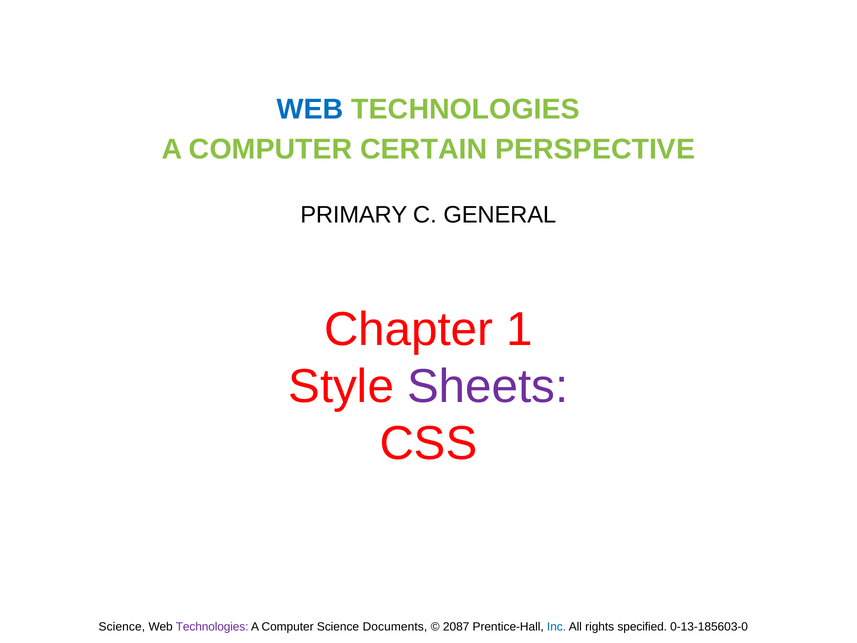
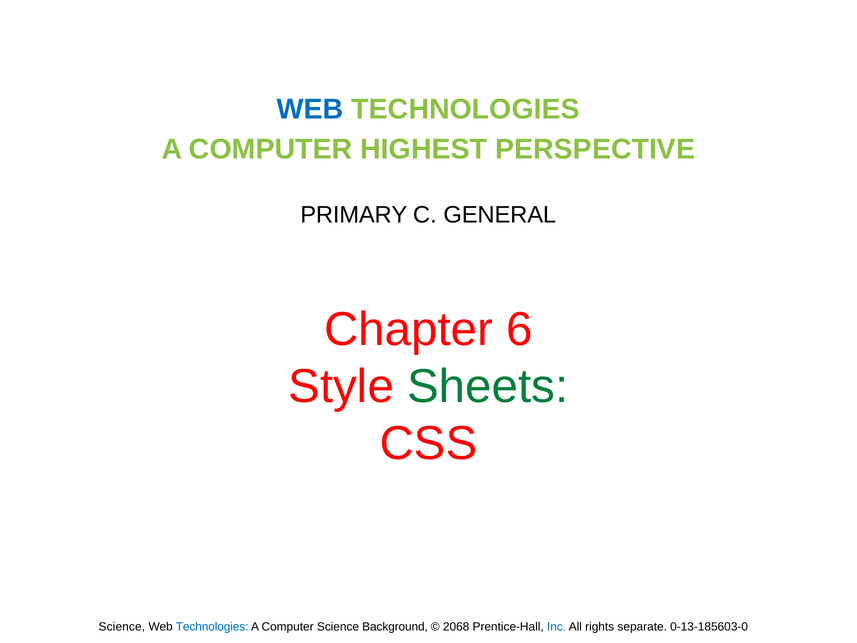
CERTAIN: CERTAIN -> HIGHEST
1: 1 -> 6
Sheets colour: purple -> green
Technologies at (212, 626) colour: purple -> blue
Documents: Documents -> Background
2087: 2087 -> 2068
specified: specified -> separate
